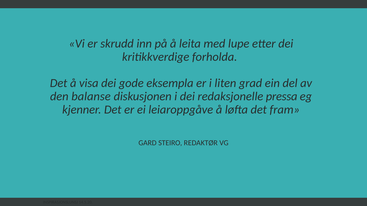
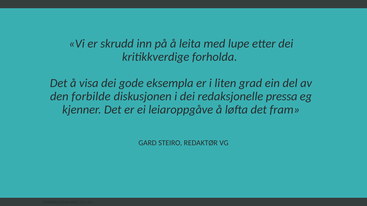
balanse: balanse -> forbilde
